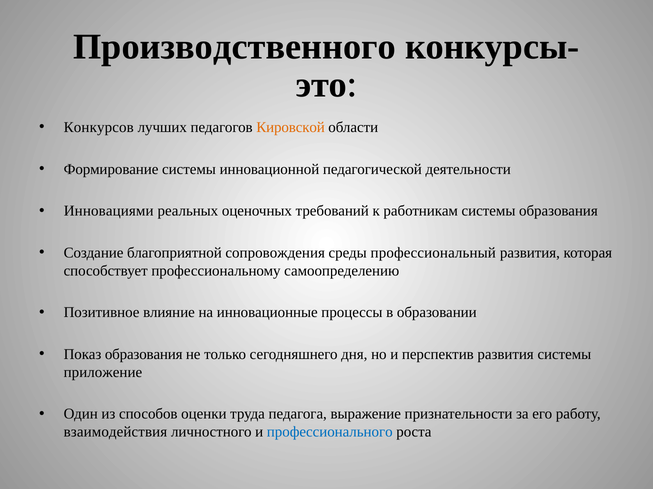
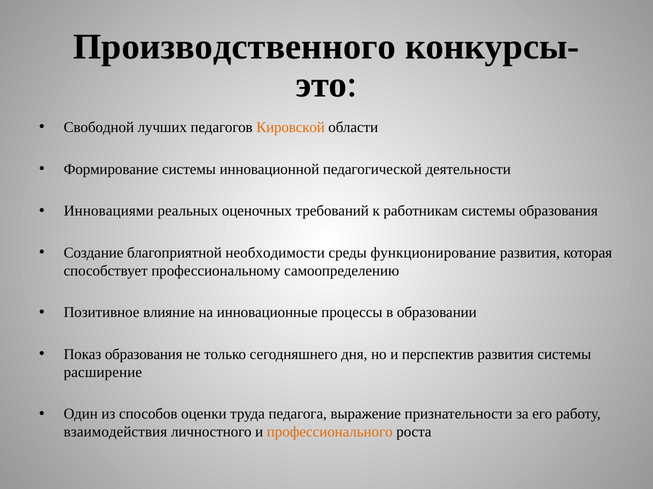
Конкурсов: Конкурсов -> Свободной
сопровождения: сопровождения -> необходимости
профессиональный: профессиональный -> функционирование
приложение: приложение -> расширение
профессионального colour: blue -> orange
